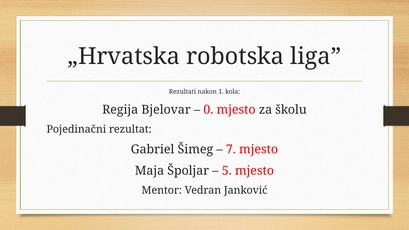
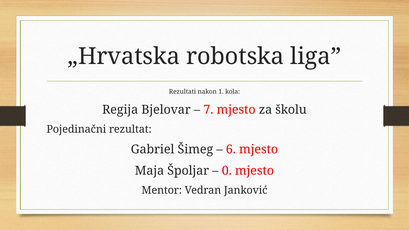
0: 0 -> 7
7: 7 -> 6
5: 5 -> 0
